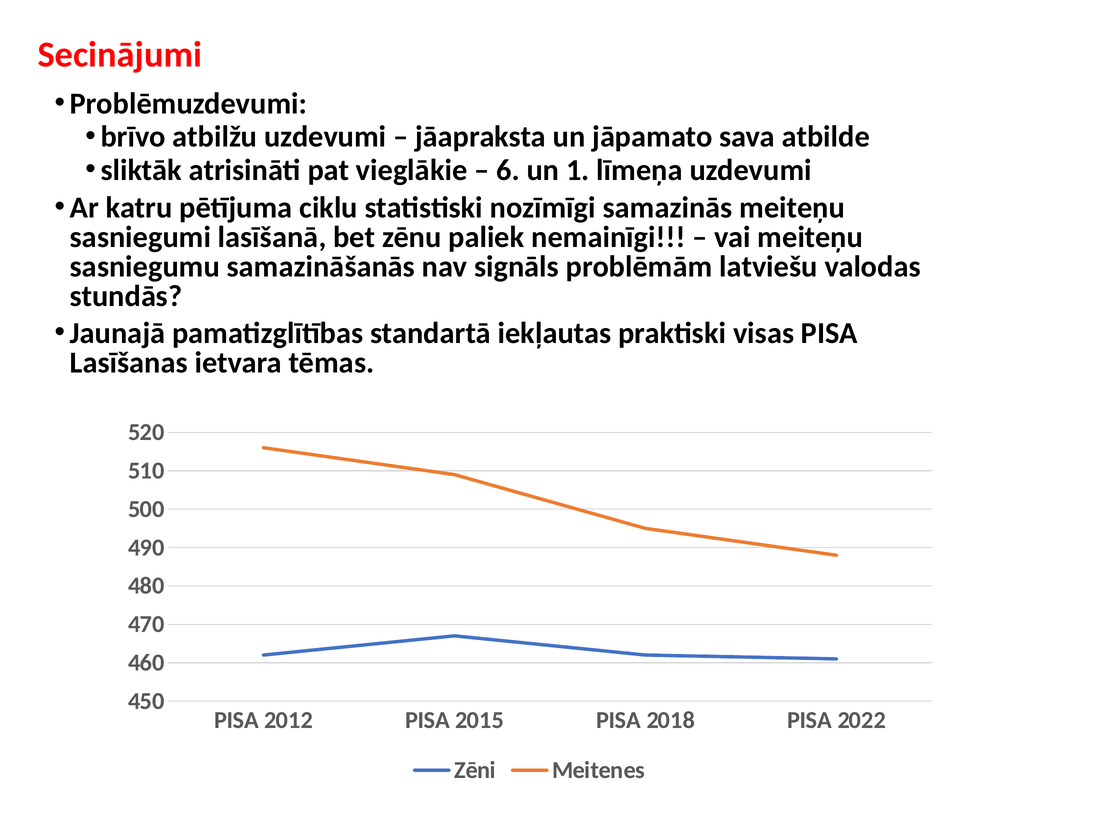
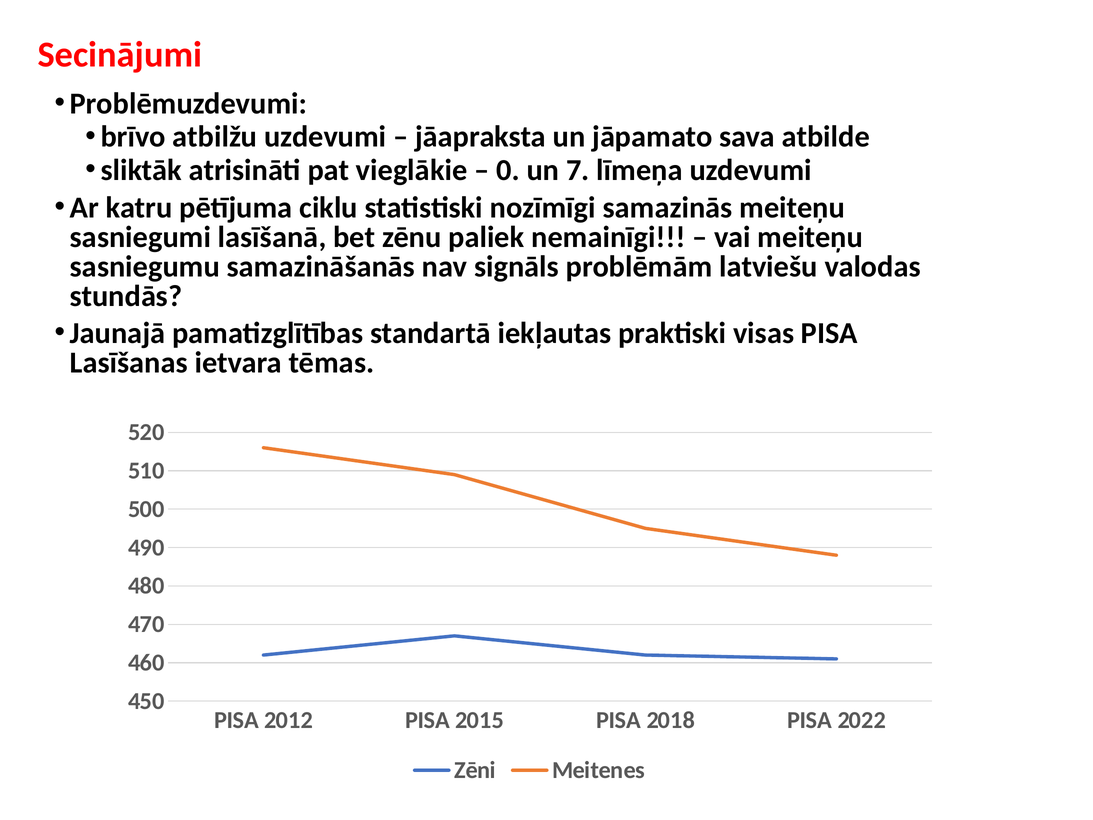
6: 6 -> 0
1: 1 -> 7
